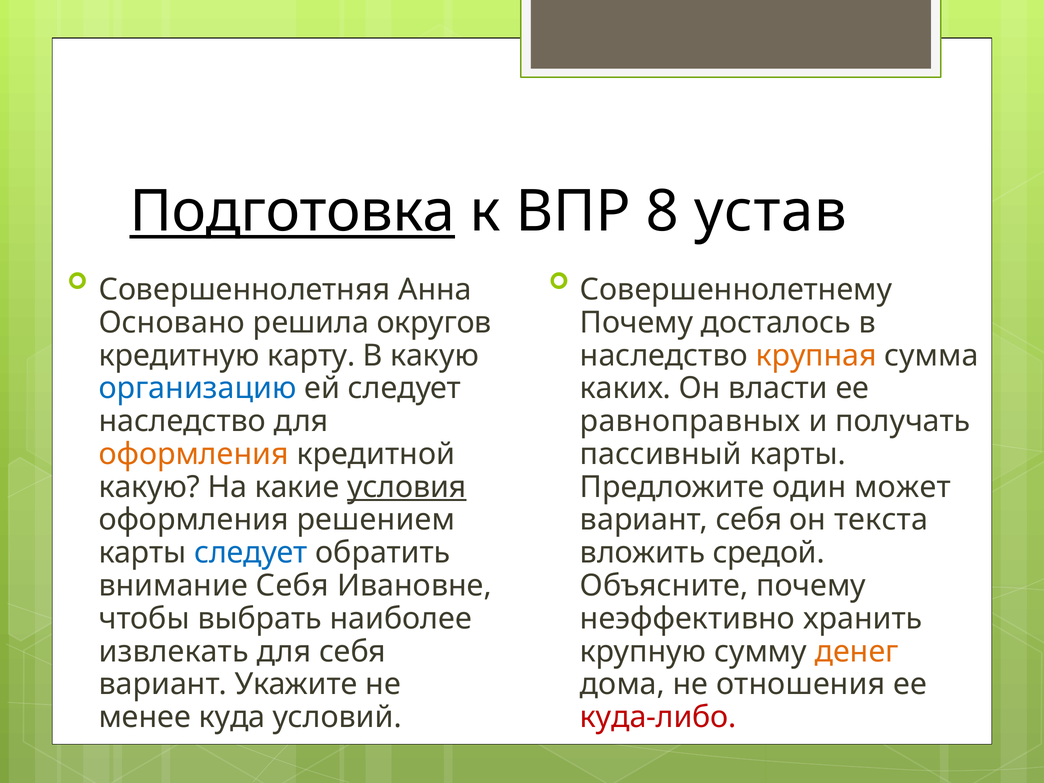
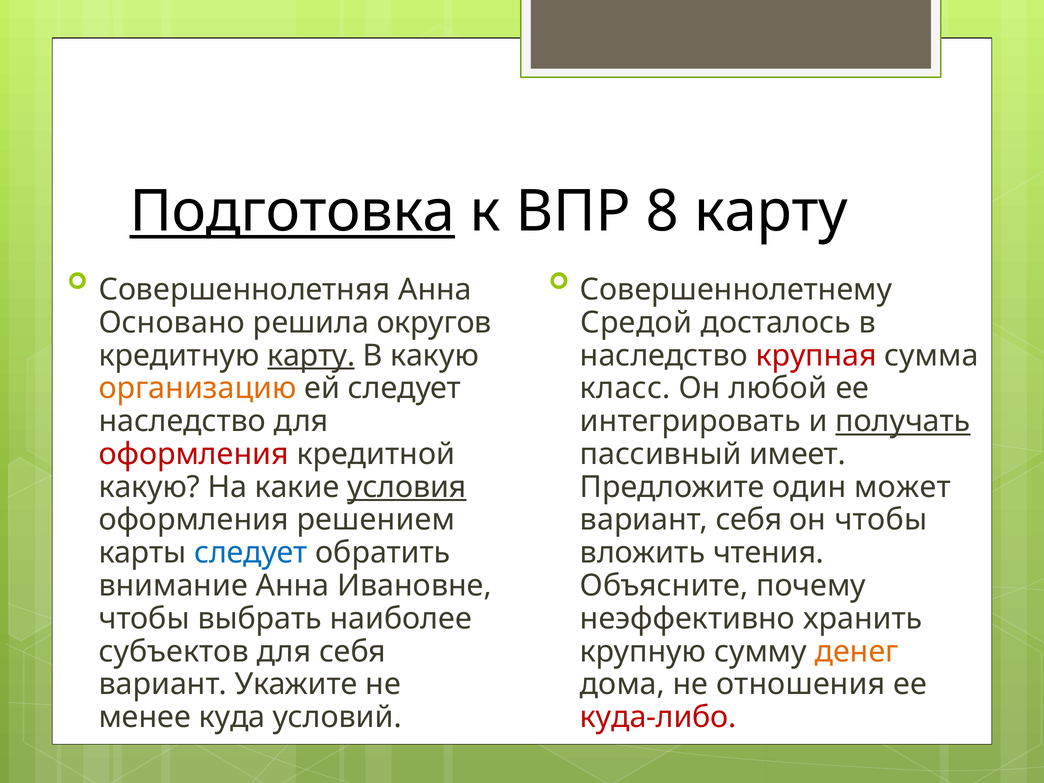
8 устав: устав -> карту
Почему at (637, 323): Почему -> Средой
карту at (311, 356) underline: none -> present
крупная colour: orange -> red
организацию colour: blue -> orange
каких: каких -> класс
власти: власти -> любой
равноправных: равноправных -> интегрировать
получать underline: none -> present
оформления at (194, 454) colour: orange -> red
пассивный карты: карты -> имеет
он текста: текста -> чтобы
средой: средой -> чтения
внимание Себя: Себя -> Анна
извлекать: извлекать -> субъектов
